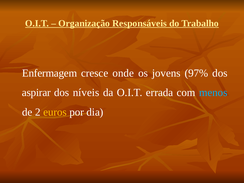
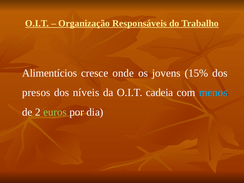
Enfermagem: Enfermagem -> Alimentícios
97%: 97% -> 15%
aspirar: aspirar -> presos
errada: errada -> cadeia
euros colour: yellow -> light green
